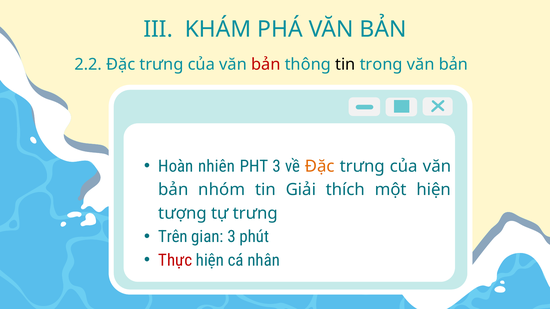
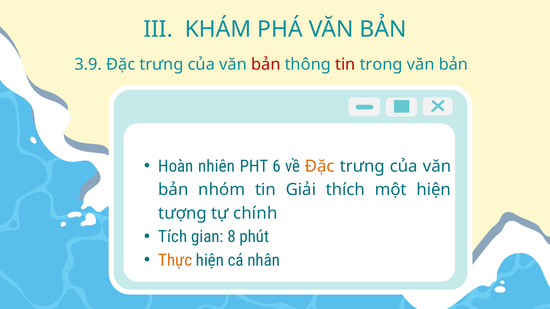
2.2: 2.2 -> 3.9
tin at (345, 64) colour: black -> red
PHT 3: 3 -> 6
tự trưng: trưng -> chính
Trên: Trên -> Tích
gian 3: 3 -> 8
Thực colour: red -> orange
